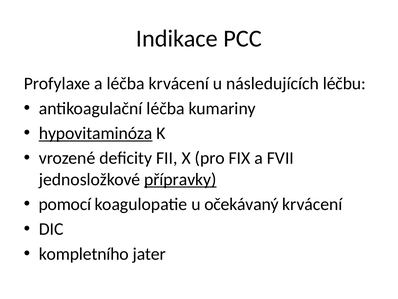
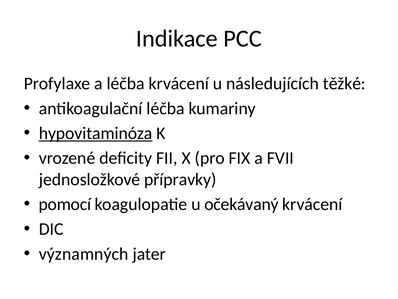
léčbu: léčbu -> těžké
přípravky underline: present -> none
kompletního: kompletního -> významných
